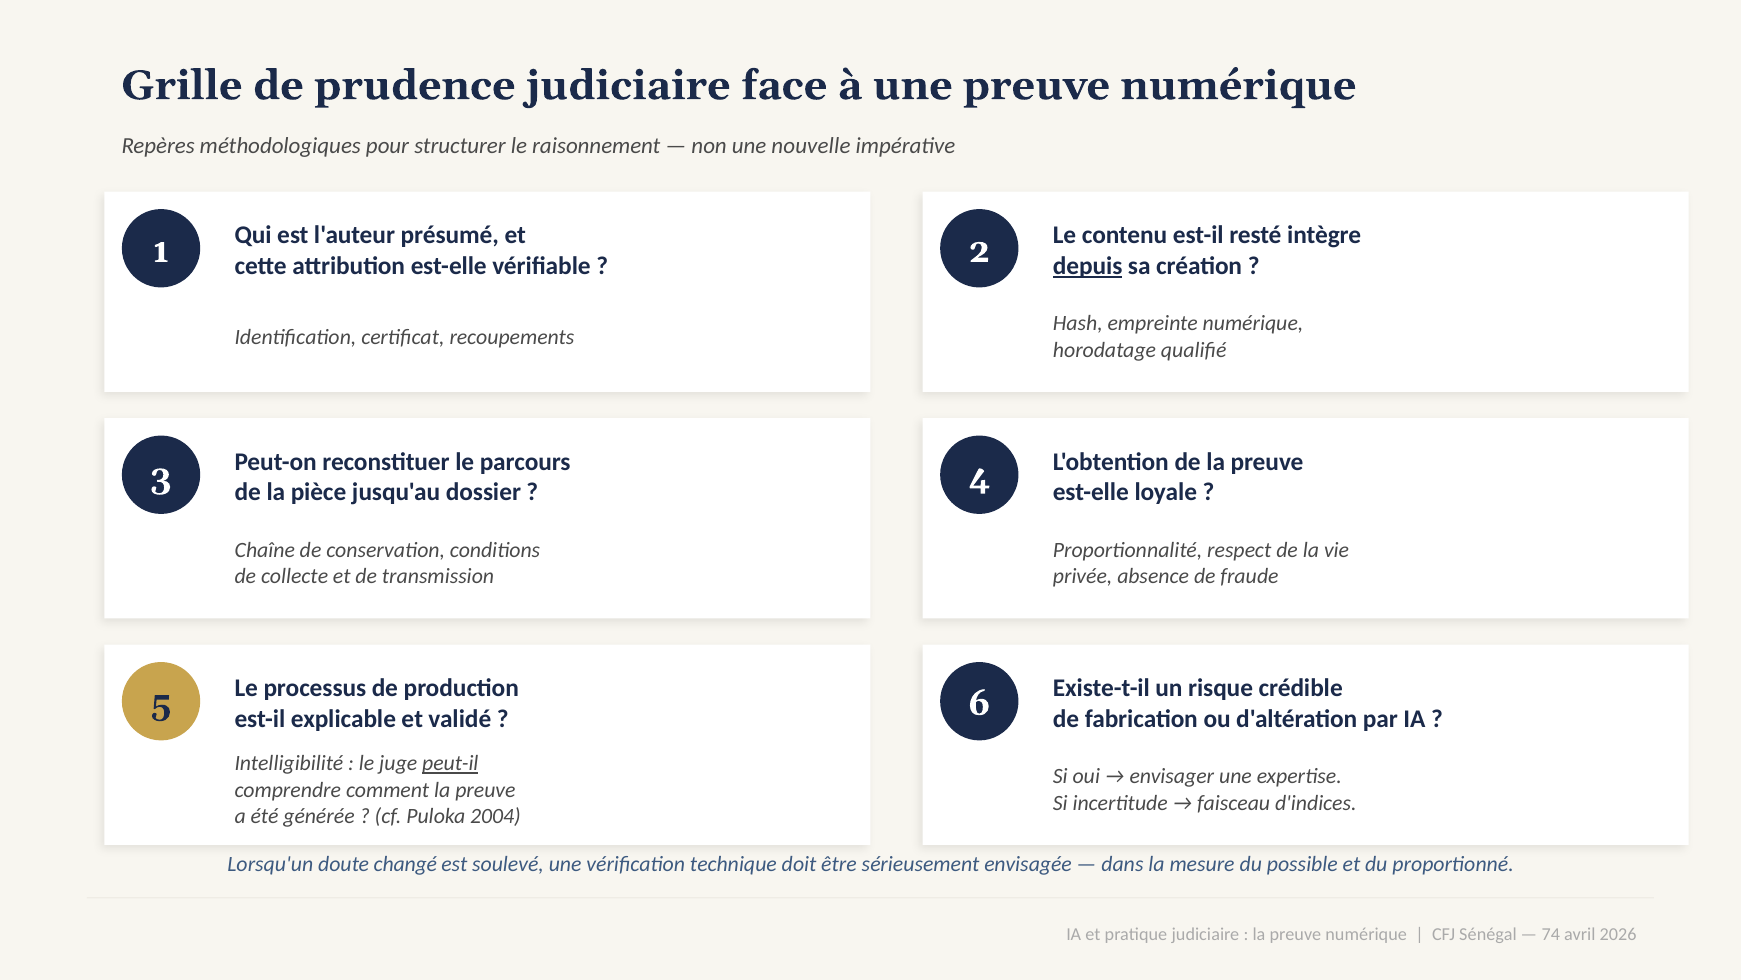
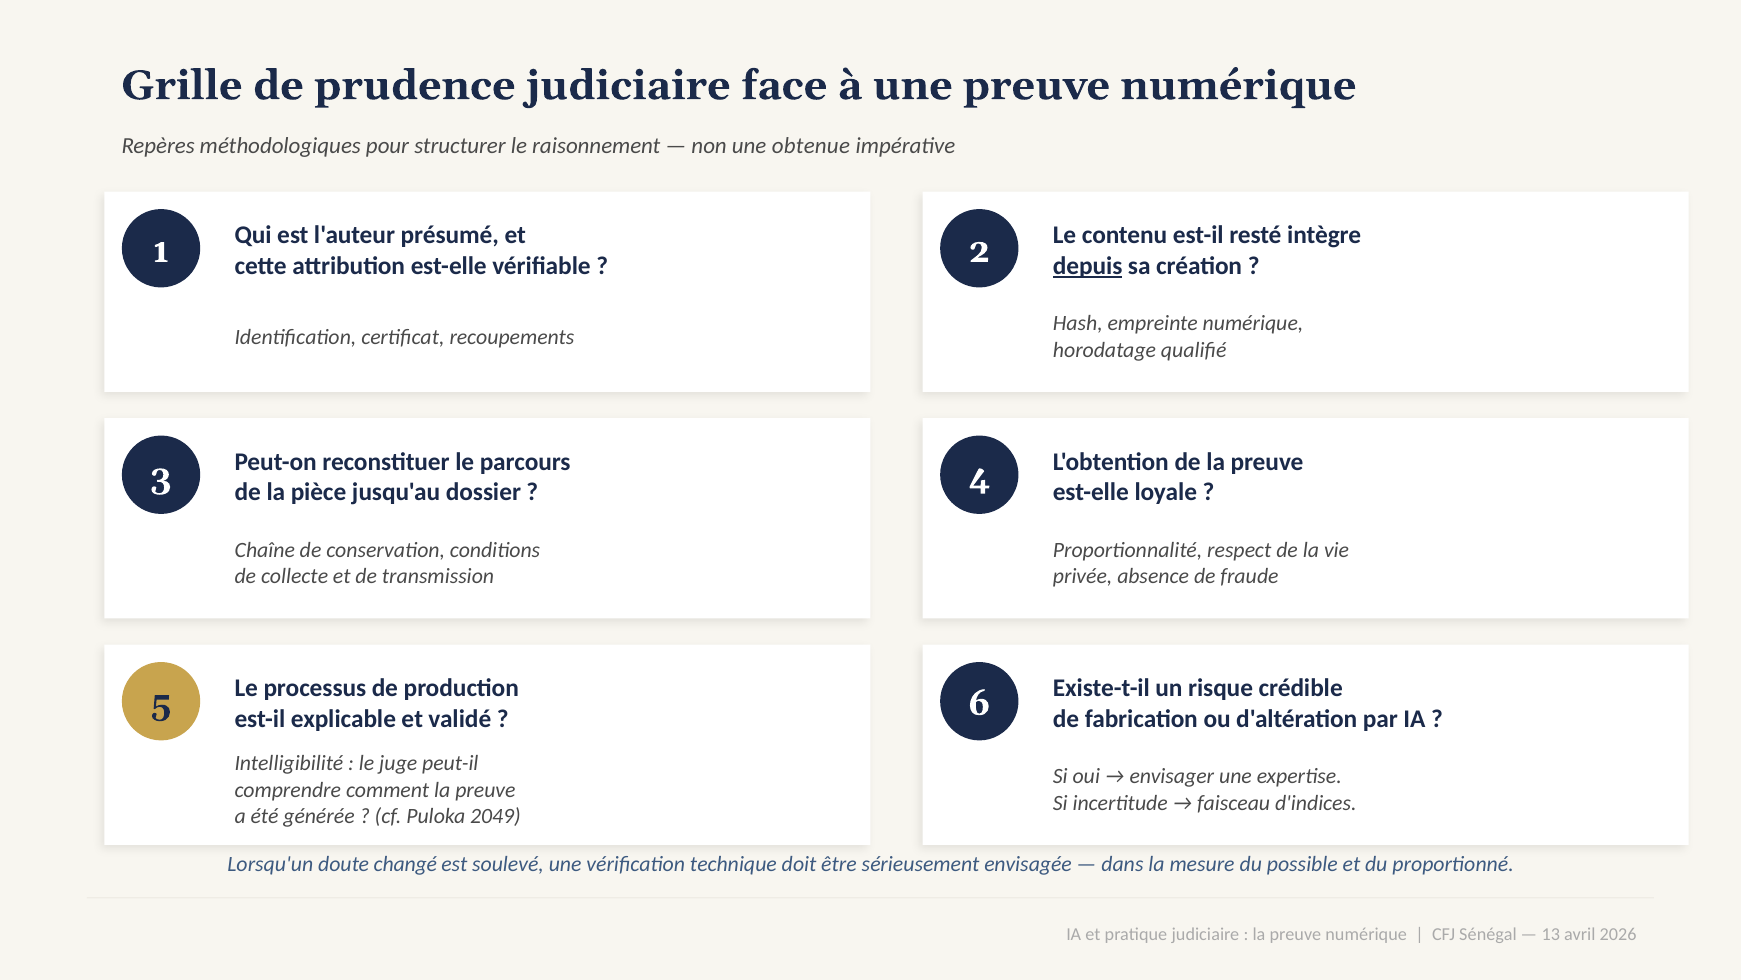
nouvelle: nouvelle -> obtenue
peut-il underline: present -> none
2004: 2004 -> 2049
74: 74 -> 13
